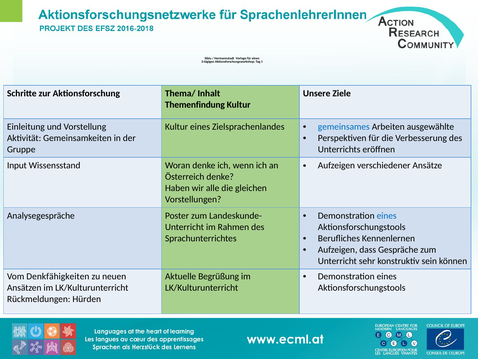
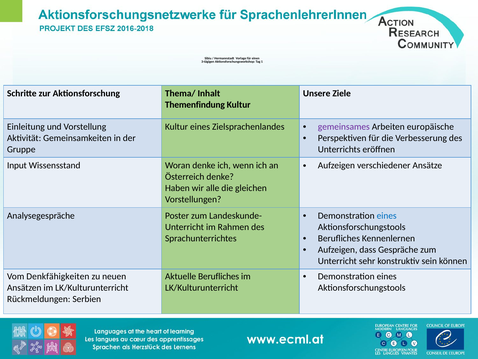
gemeinsames colour: blue -> purple
ausgewählte: ausgewählte -> europäische
Aktuelle Begrüßung: Begrüßung -> Berufliches
Hürden: Hürden -> Serbien
